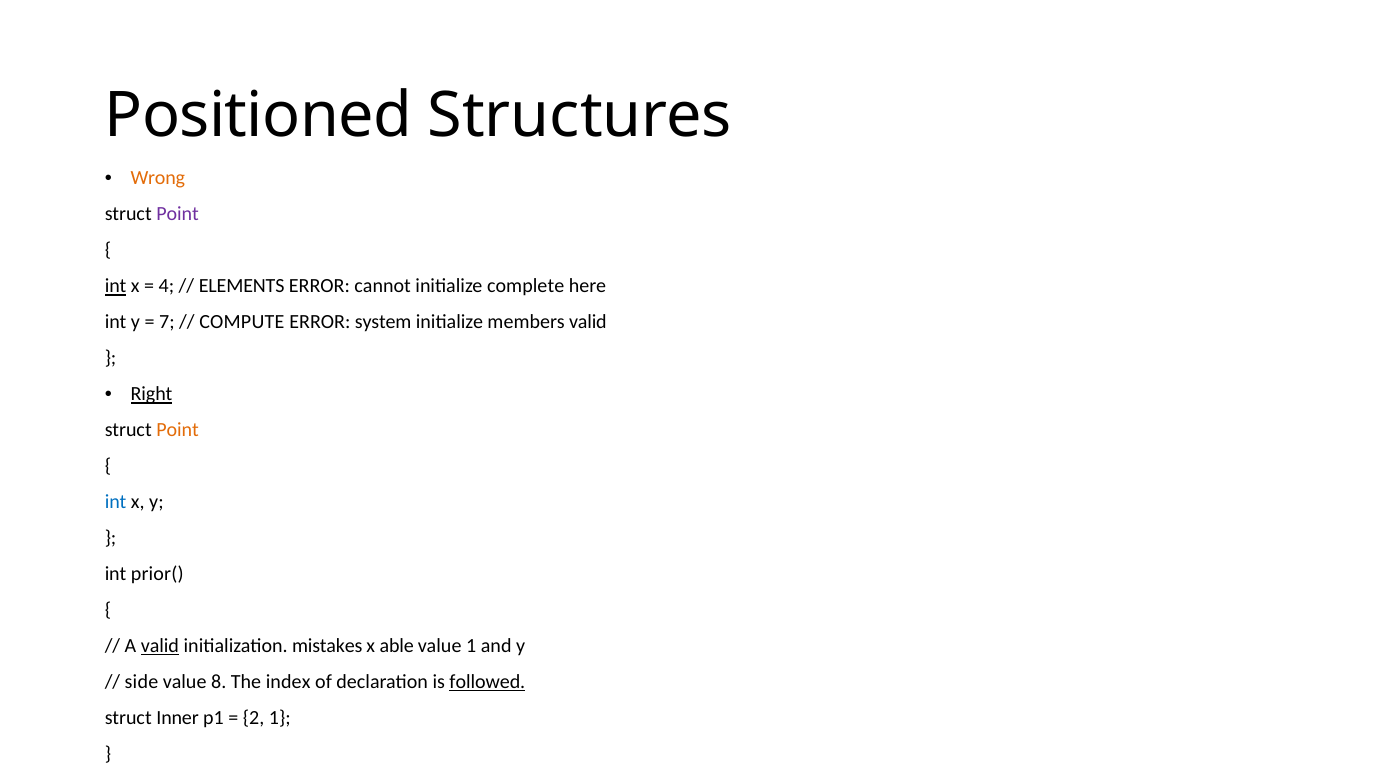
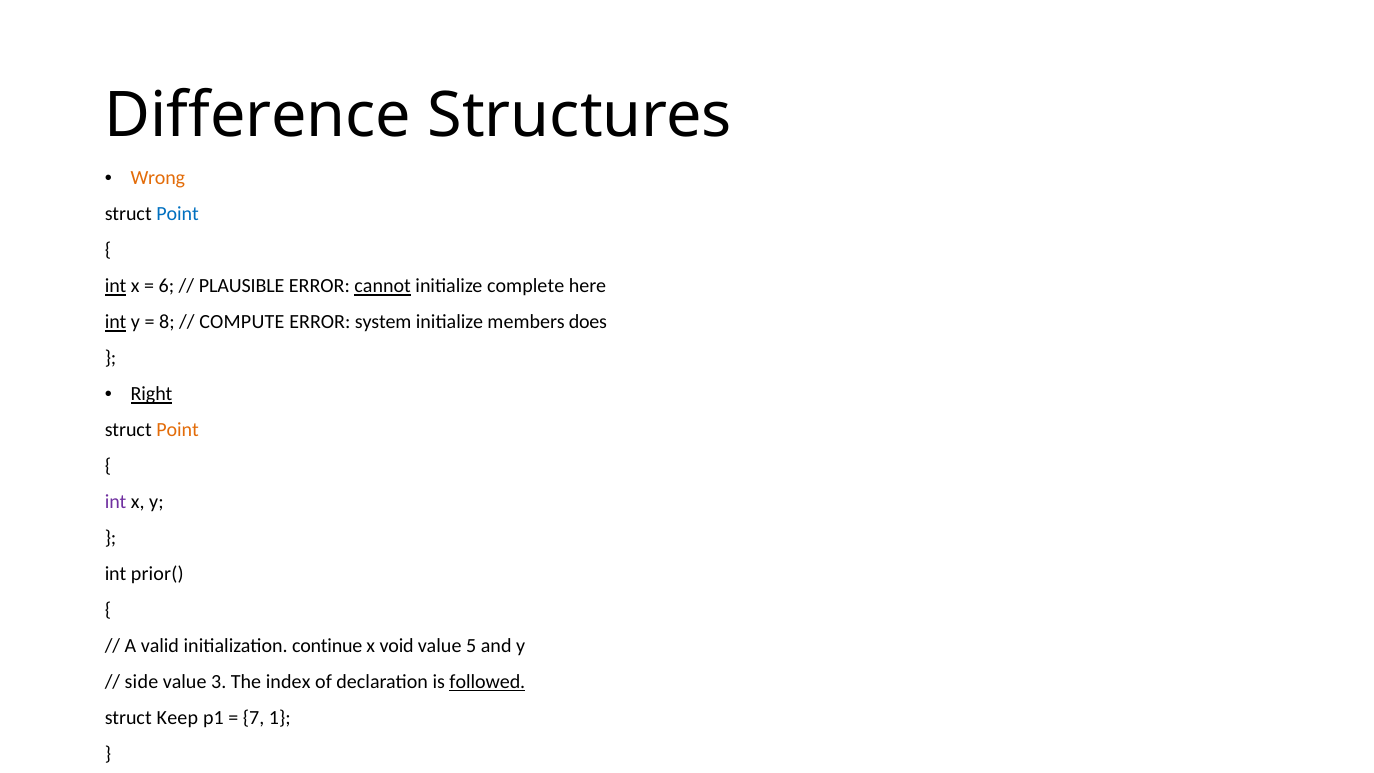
Positioned: Positioned -> Difference
Point at (178, 214) colour: purple -> blue
4: 4 -> 6
ELEMENTS: ELEMENTS -> PLAUSIBLE
cannot underline: none -> present
int at (116, 322) underline: none -> present
7: 7 -> 8
members valid: valid -> does
int at (116, 502) colour: blue -> purple
valid at (160, 646) underline: present -> none
mistakes: mistakes -> continue
able: able -> void
value 1: 1 -> 5
8: 8 -> 3
Inner: Inner -> Keep
2: 2 -> 7
